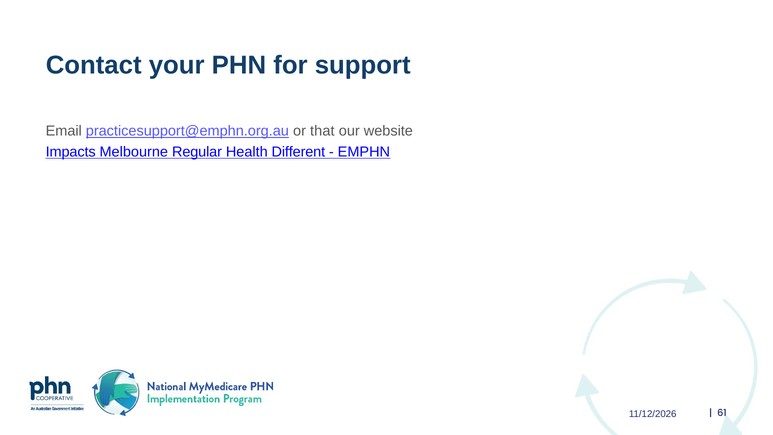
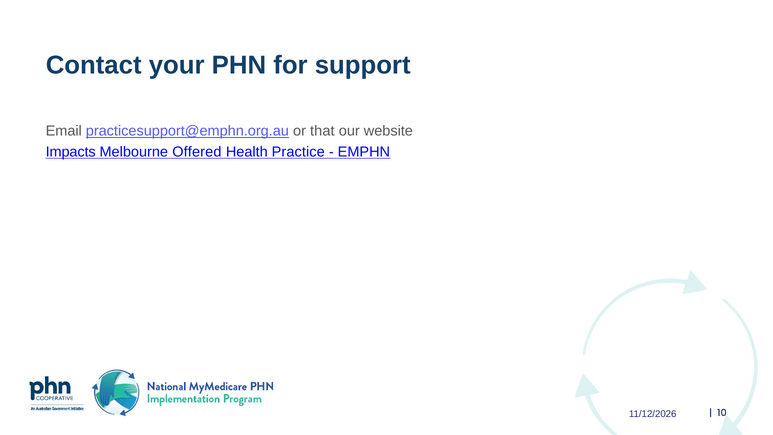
Regular: Regular -> Offered
Different: Different -> Practice
61: 61 -> 10
